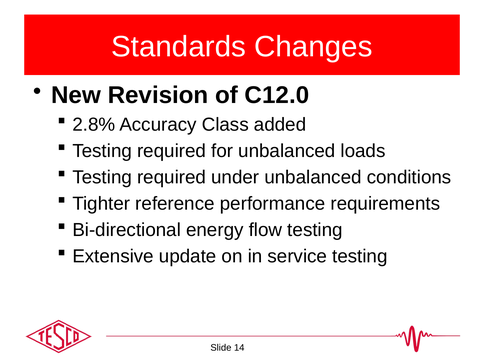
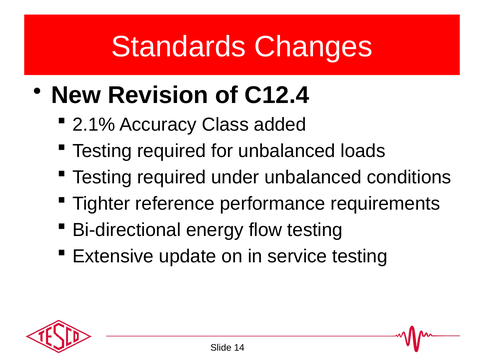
C12.0: C12.0 -> C12.4
2.8%: 2.8% -> 2.1%
